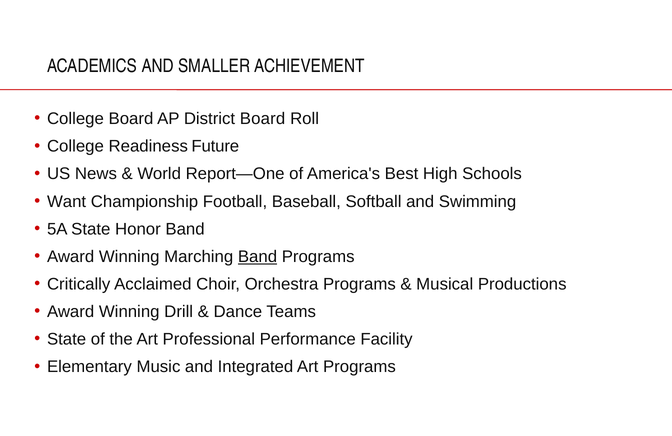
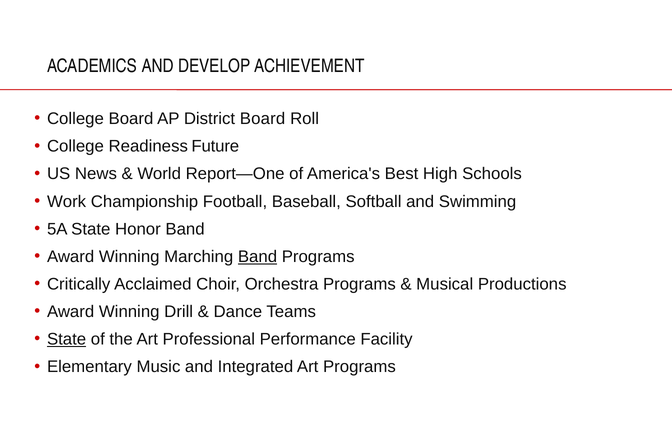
SMALLER: SMALLER -> DEVELOP
Want: Want -> Work
State at (67, 340) underline: none -> present
